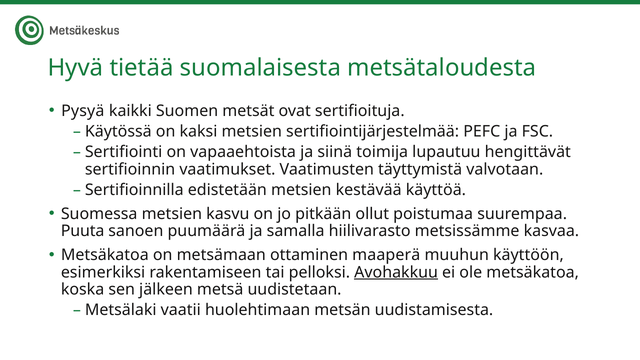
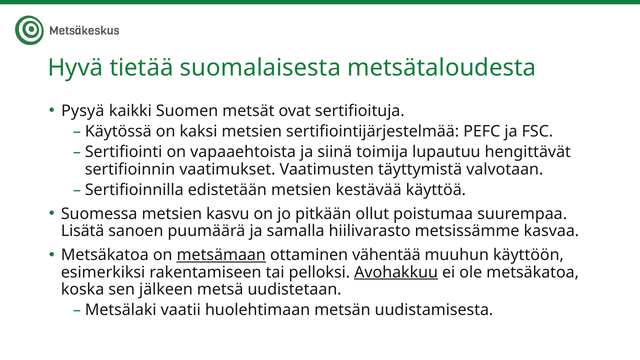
Puuta: Puuta -> Lisätä
metsämaan underline: none -> present
maaperä: maaperä -> vähentää
